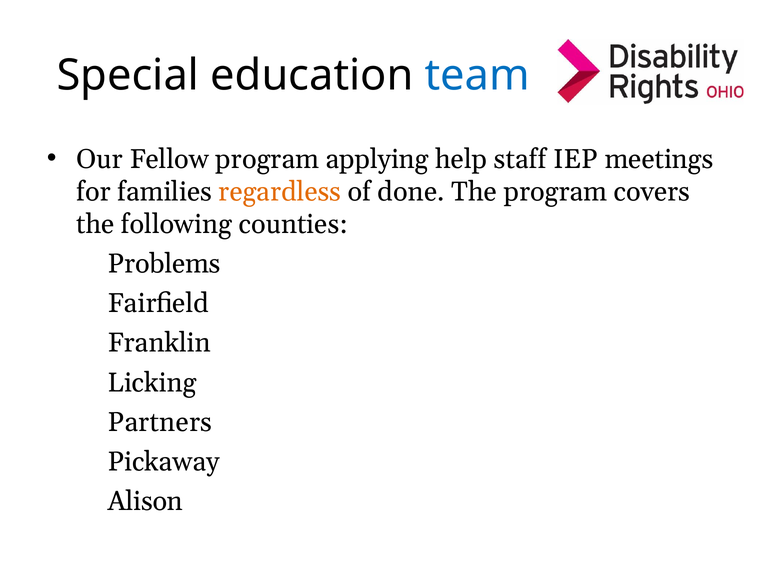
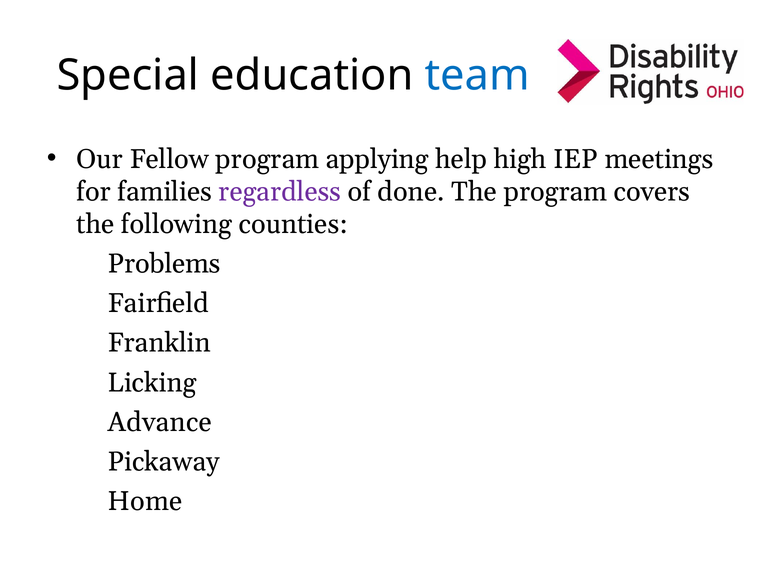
staff: staff -> high
regardless colour: orange -> purple
Partners: Partners -> Advance
Alison: Alison -> Home
